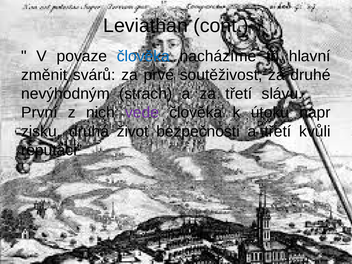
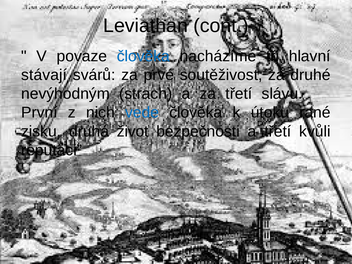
změnit: změnit -> stávají
vede colour: purple -> blue
napr: napr -> rané
